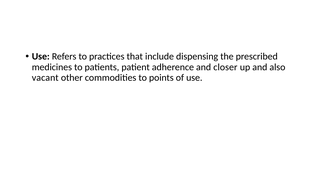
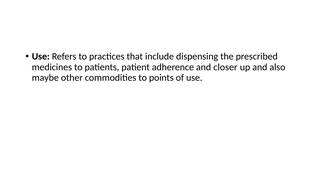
vacant: vacant -> maybe
